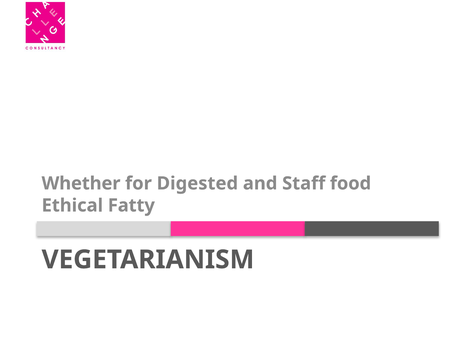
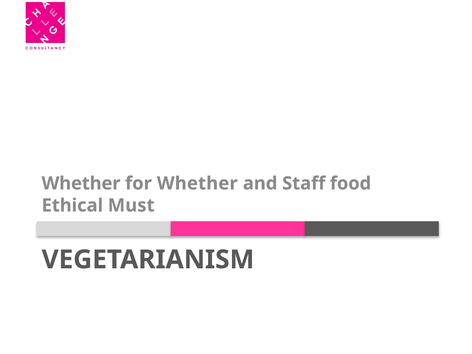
for Digested: Digested -> Whether
Fatty: Fatty -> Must
